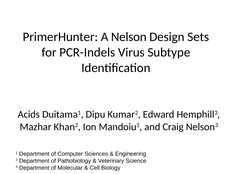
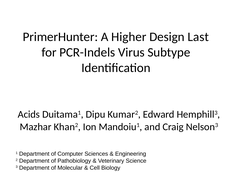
Nelson: Nelson -> Higher
Sets: Sets -> Last
